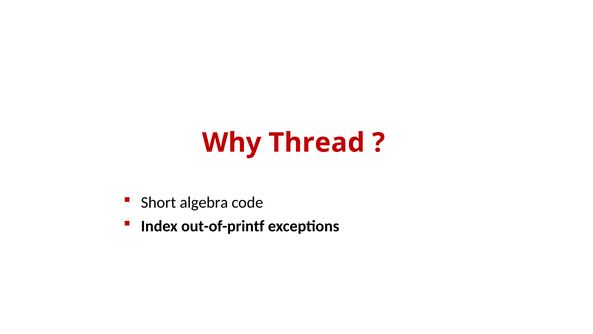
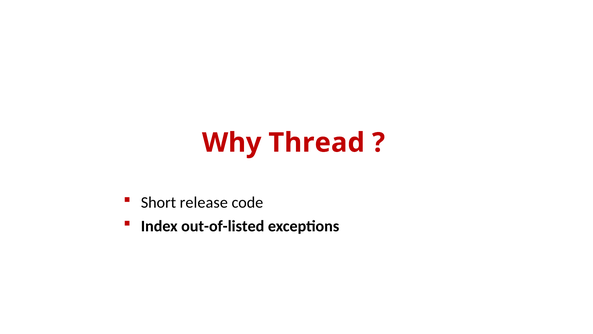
algebra: algebra -> release
out-of-printf: out-of-printf -> out-of-listed
